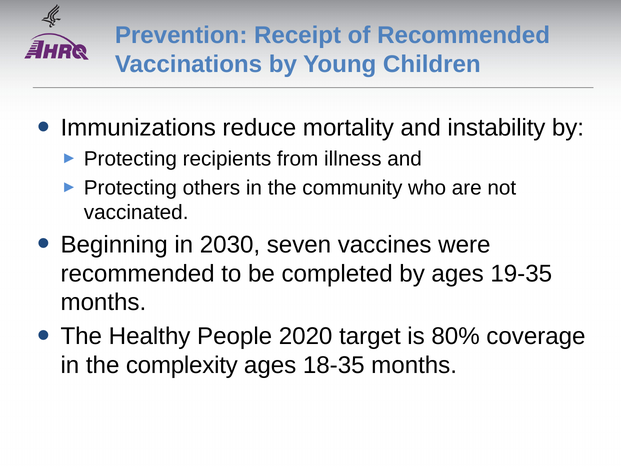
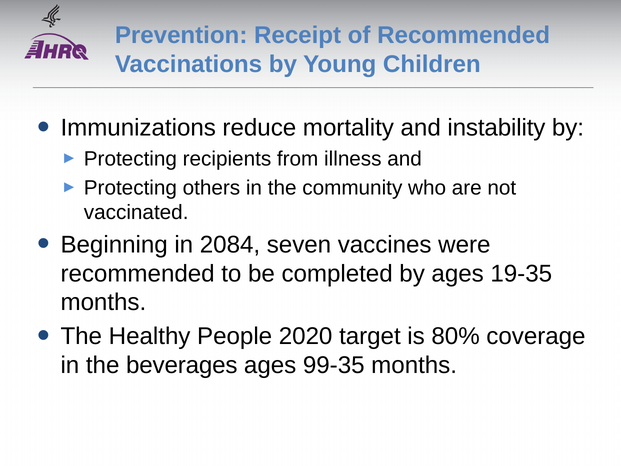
2030: 2030 -> 2084
complexity: complexity -> beverages
18-35: 18-35 -> 99-35
